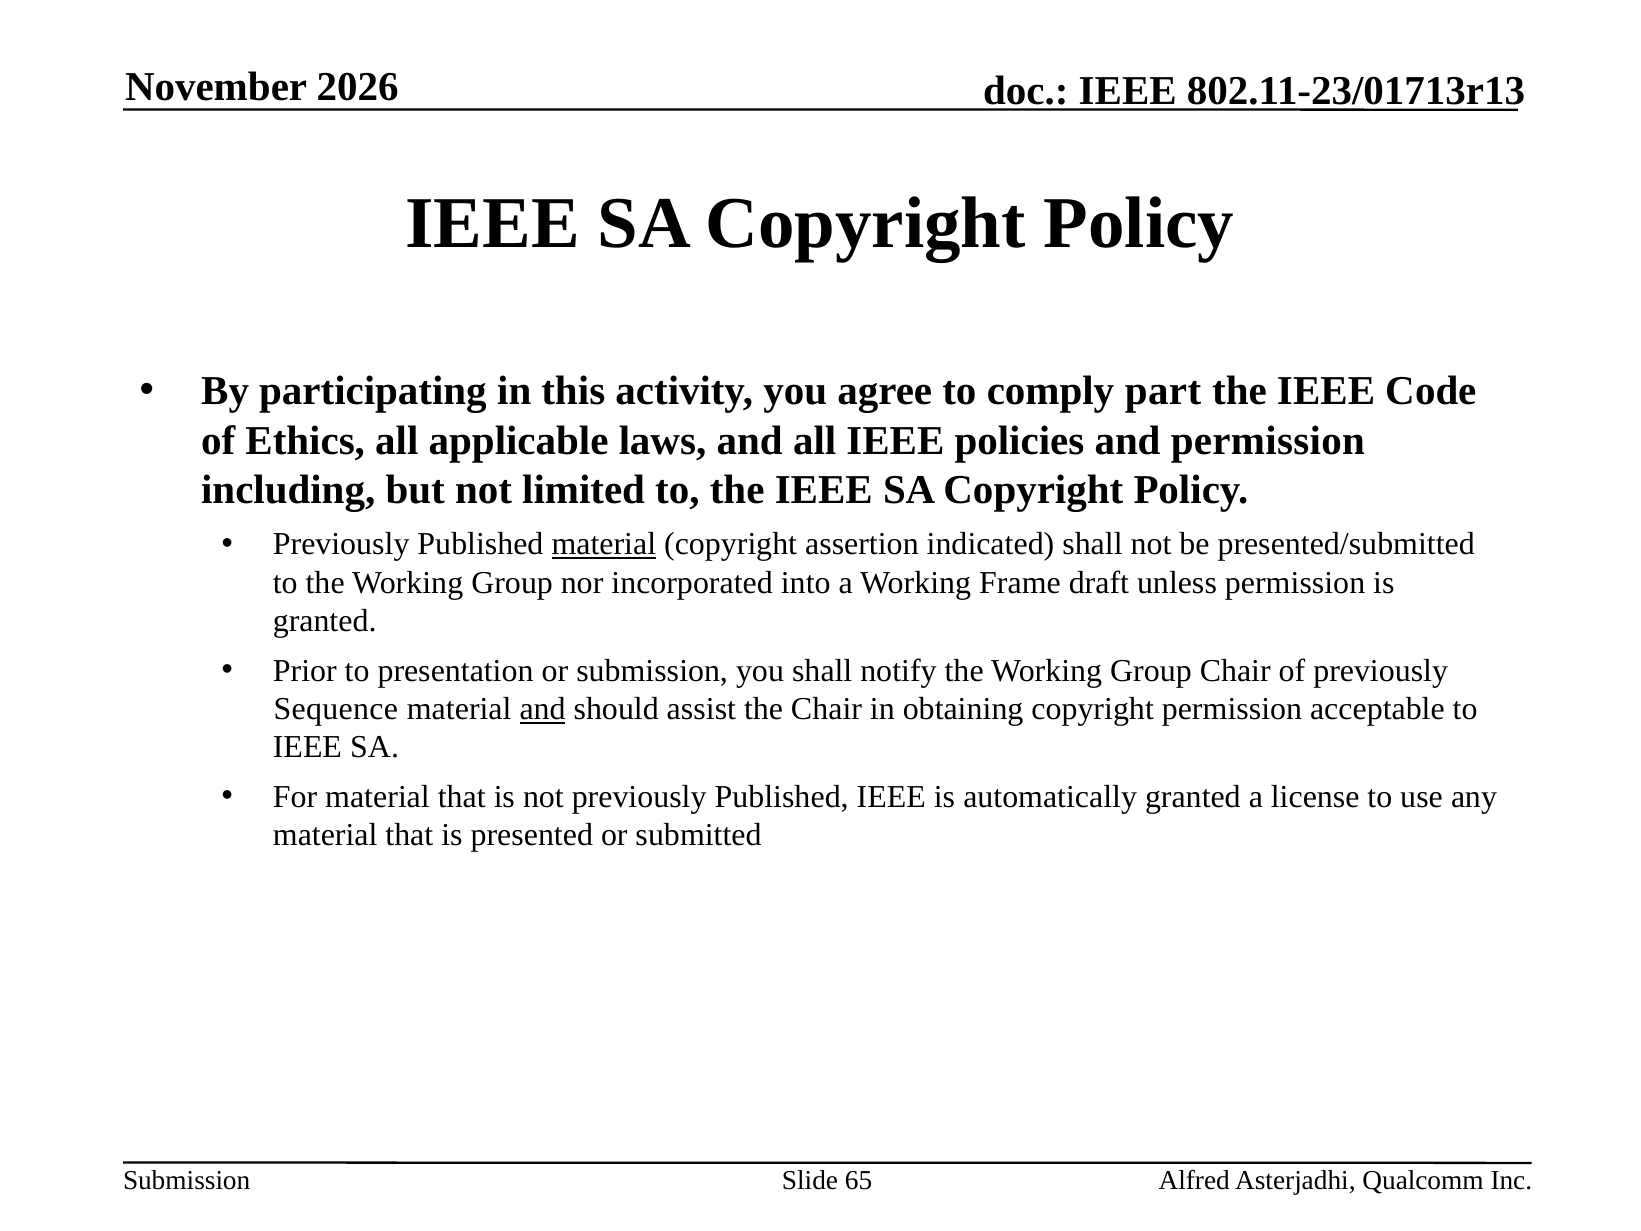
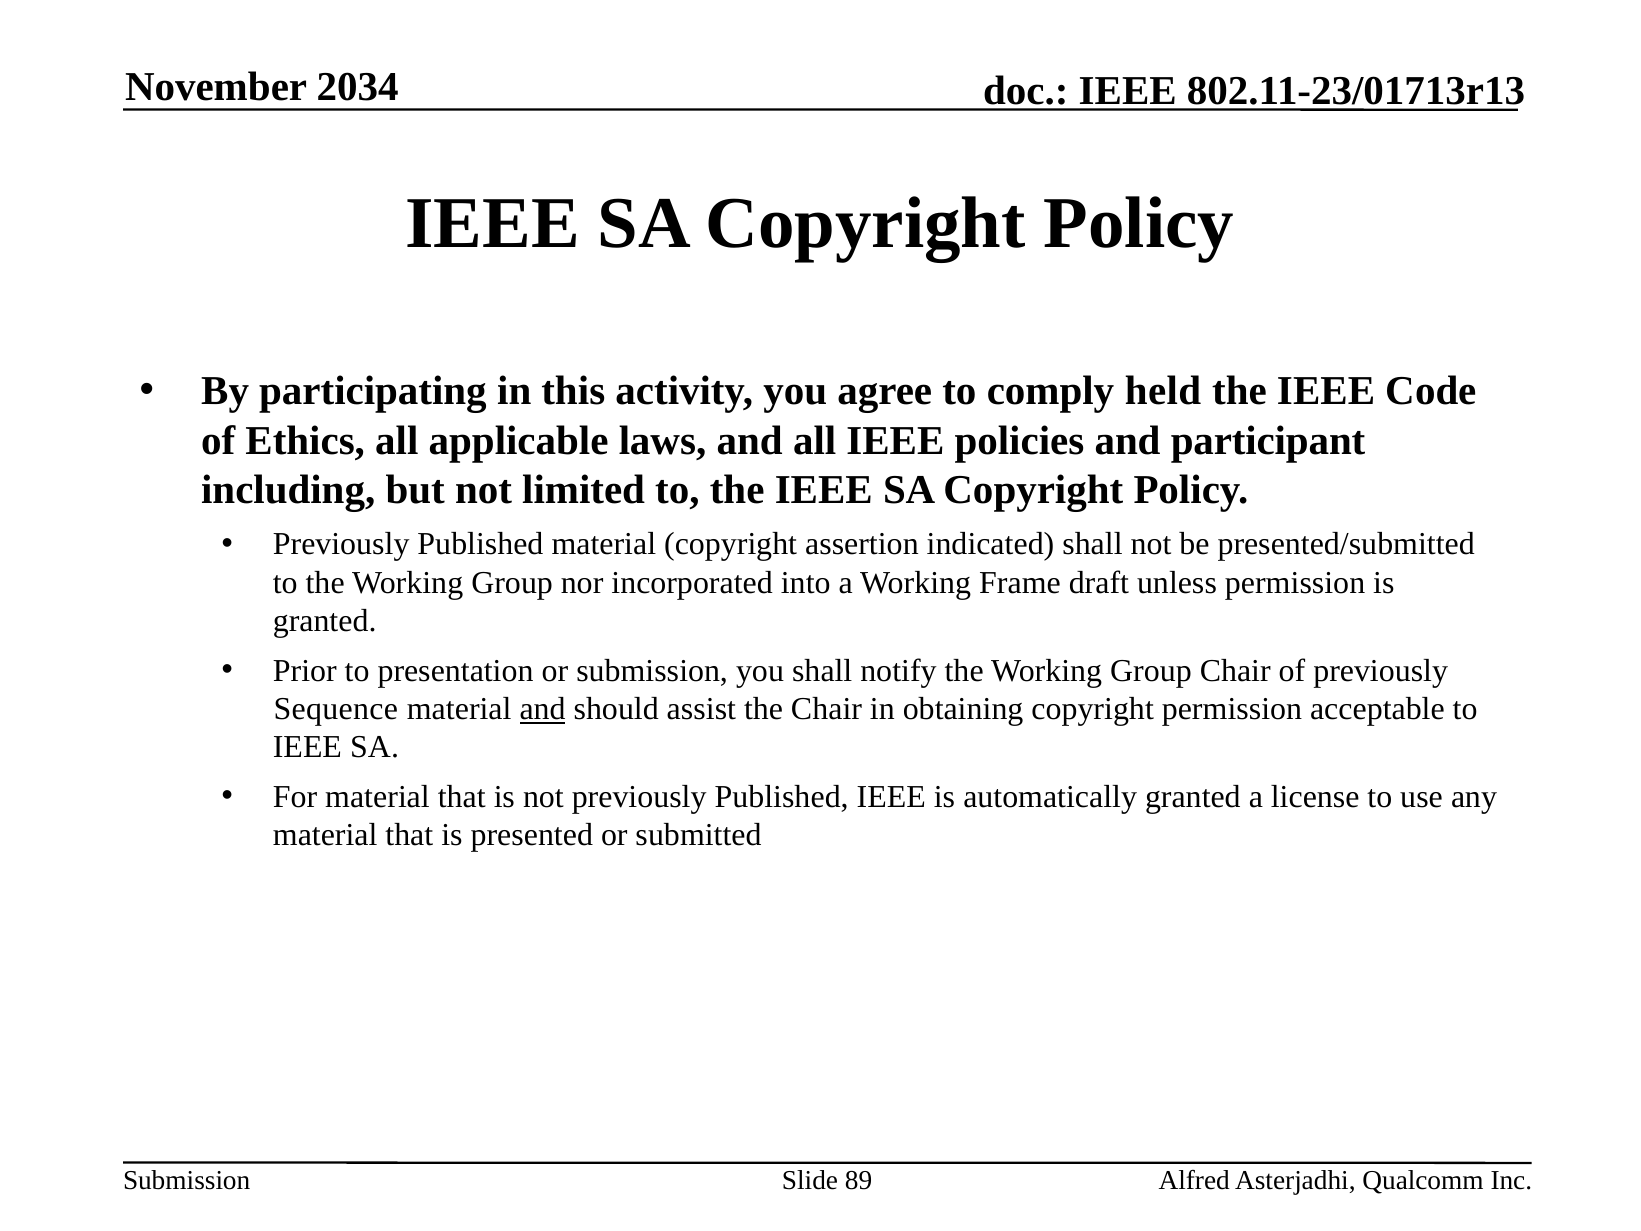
2026: 2026 -> 2034
part: part -> held
and permission: permission -> participant
material at (604, 544) underline: present -> none
65: 65 -> 89
